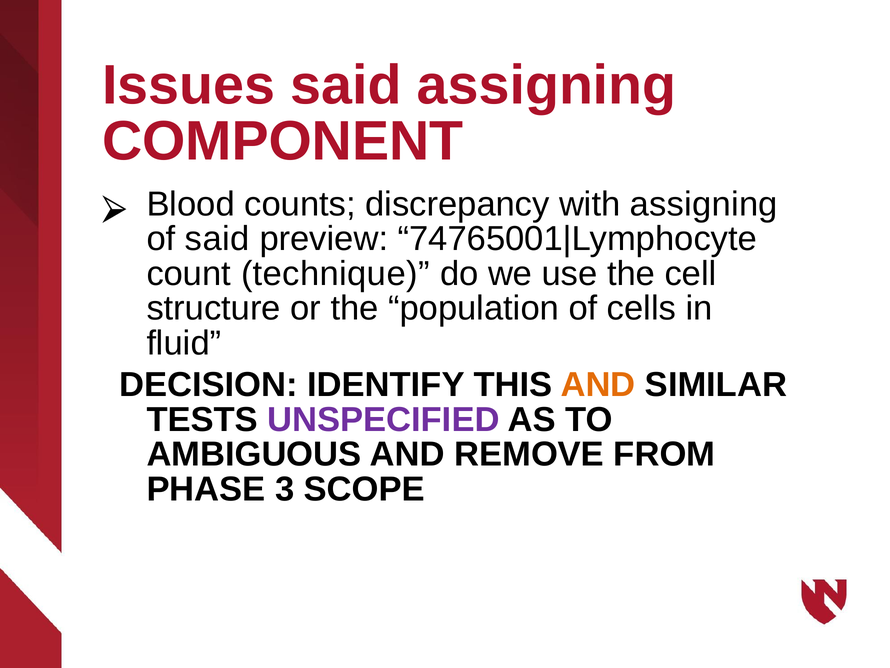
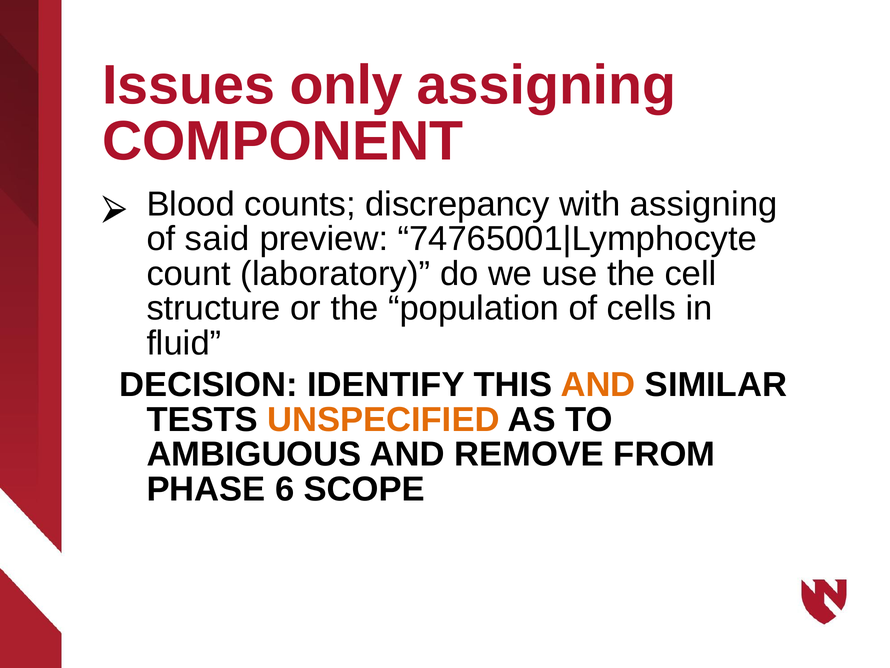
Issues said: said -> only
technique: technique -> laboratory
UNSPECIFIED colour: purple -> orange
3: 3 -> 6
